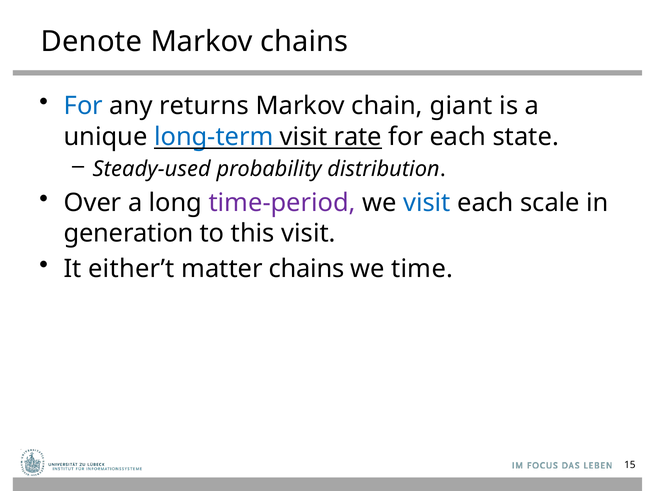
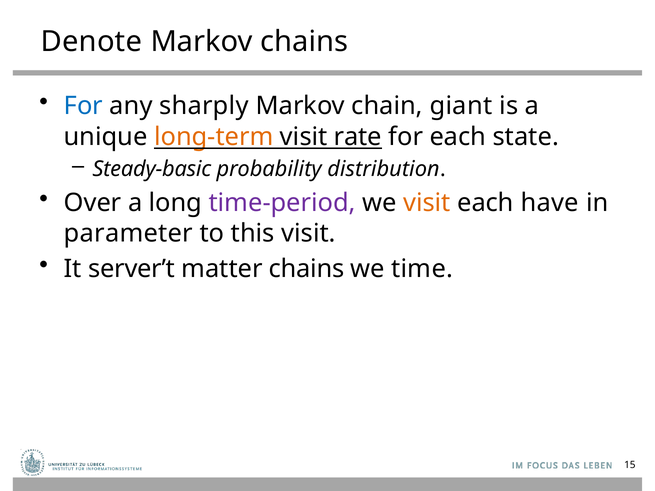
returns: returns -> sharply
long-term colour: blue -> orange
Steady-used: Steady-used -> Steady-basic
visit at (427, 203) colour: blue -> orange
scale: scale -> have
generation: generation -> parameter
either’t: either’t -> server’t
